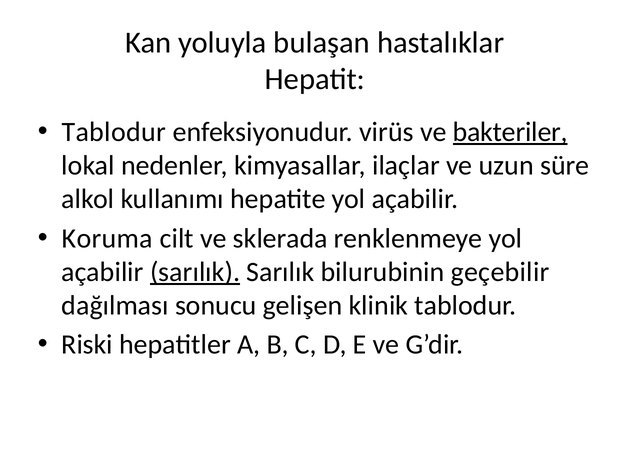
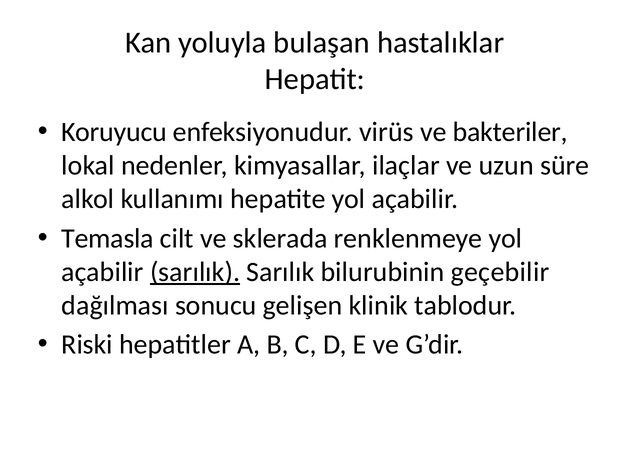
Tablodur at (114, 132): Tablodur -> Koruyucu
bakteriler underline: present -> none
Koruma: Koruma -> Temasla
